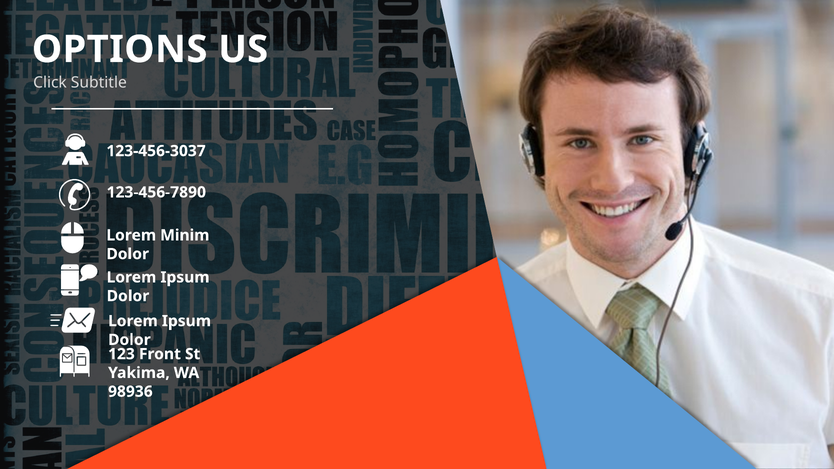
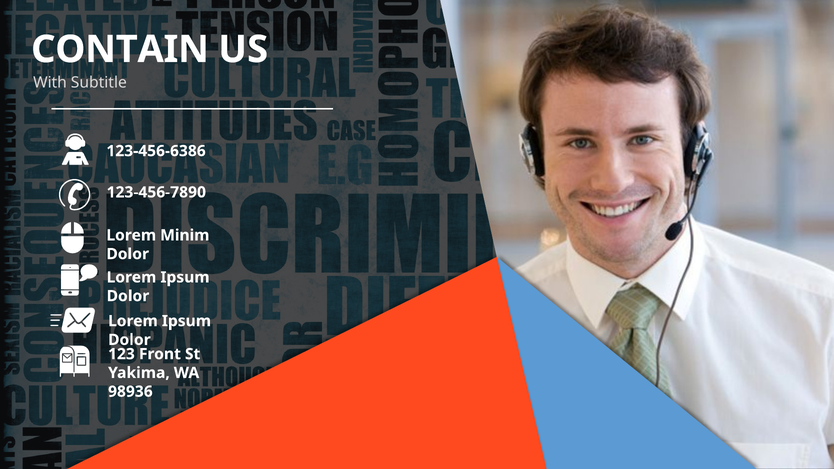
OPTIONS: OPTIONS -> CONTAIN
Click: Click -> With
123-456-3037: 123-456-3037 -> 123-456-6386
